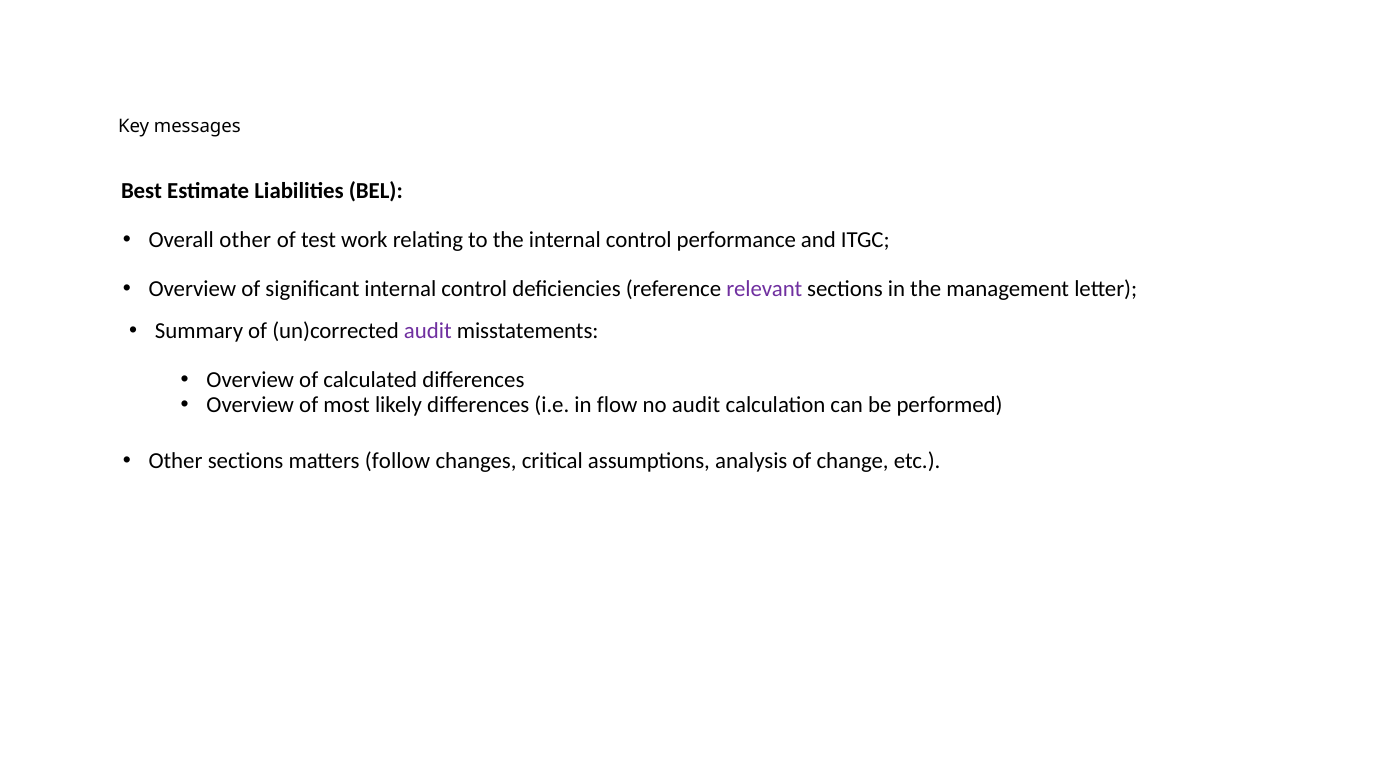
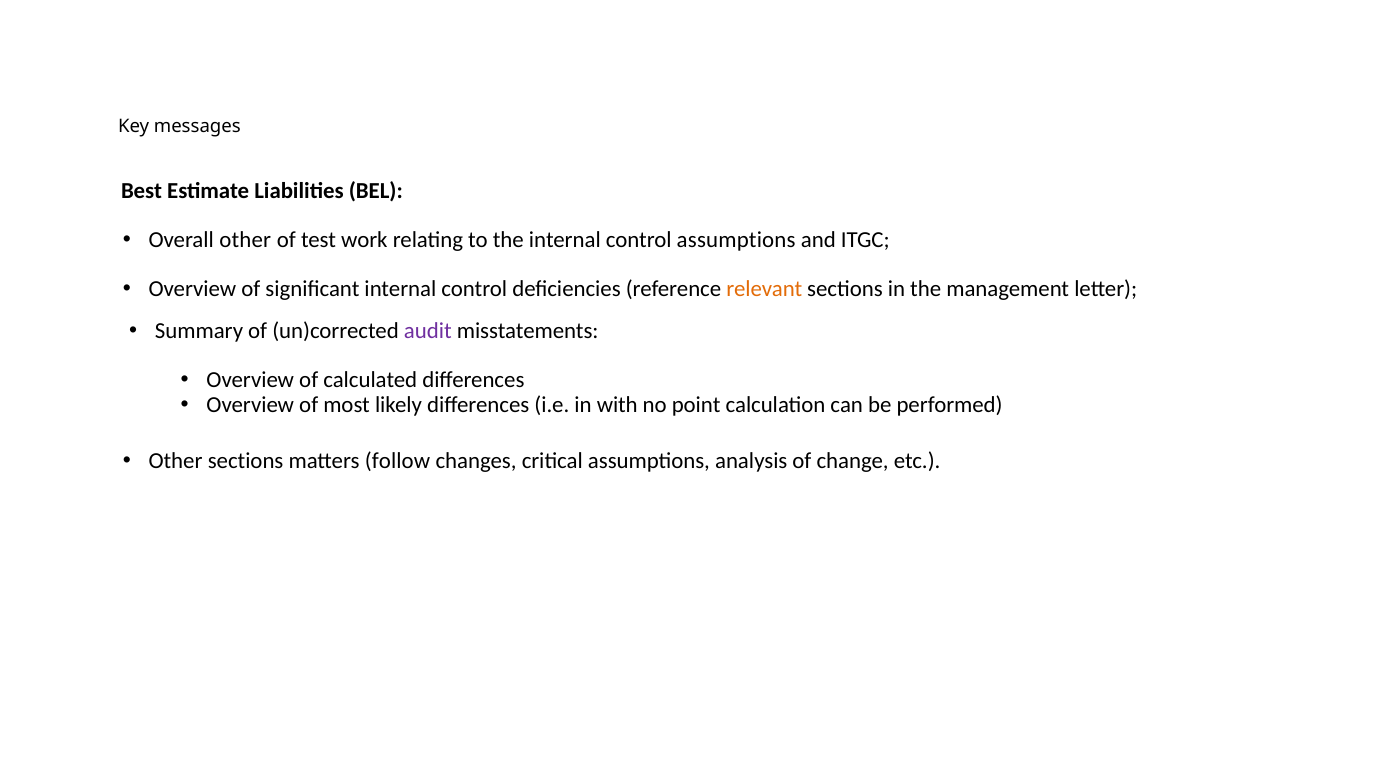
control performance: performance -> assumptions
relevant colour: purple -> orange
flow: flow -> with
no audit: audit -> point
